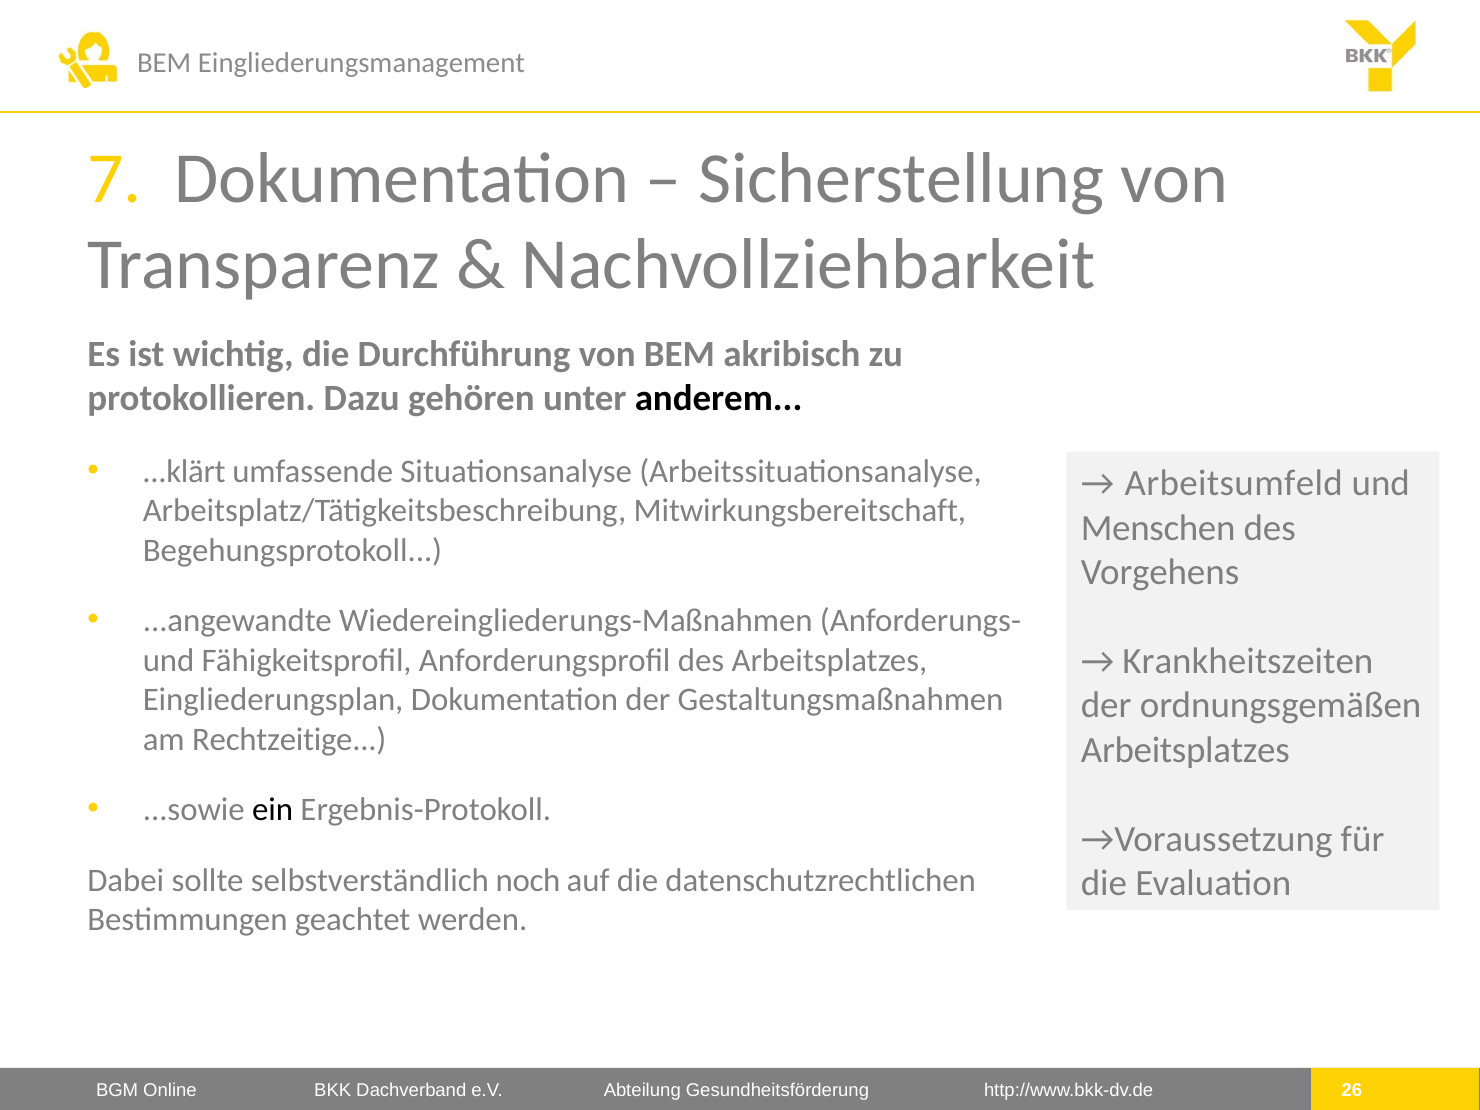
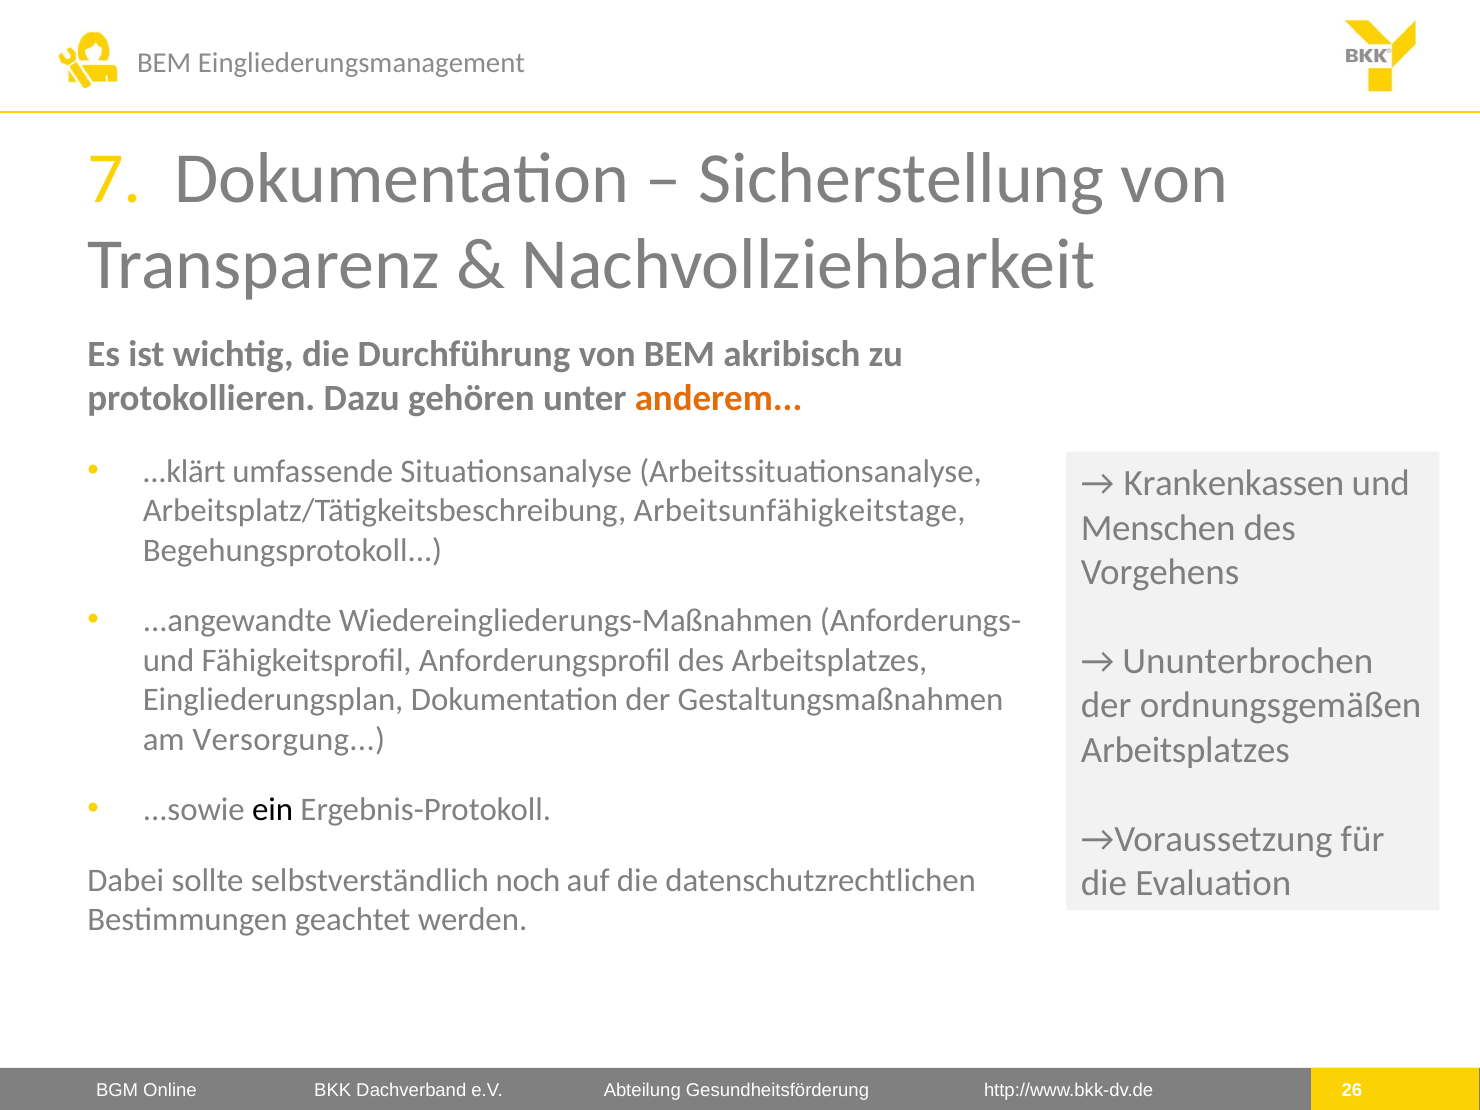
anderem colour: black -> orange
Arbeitsumfeld: Arbeitsumfeld -> Krankenkassen
Mitwirkungsbereitschaft: Mitwirkungsbereitschaft -> Arbeitsunfähigkeitstage
Krankheitszeiten: Krankheitszeiten -> Ununterbrochen
Rechtzeitige: Rechtzeitige -> Versorgung
